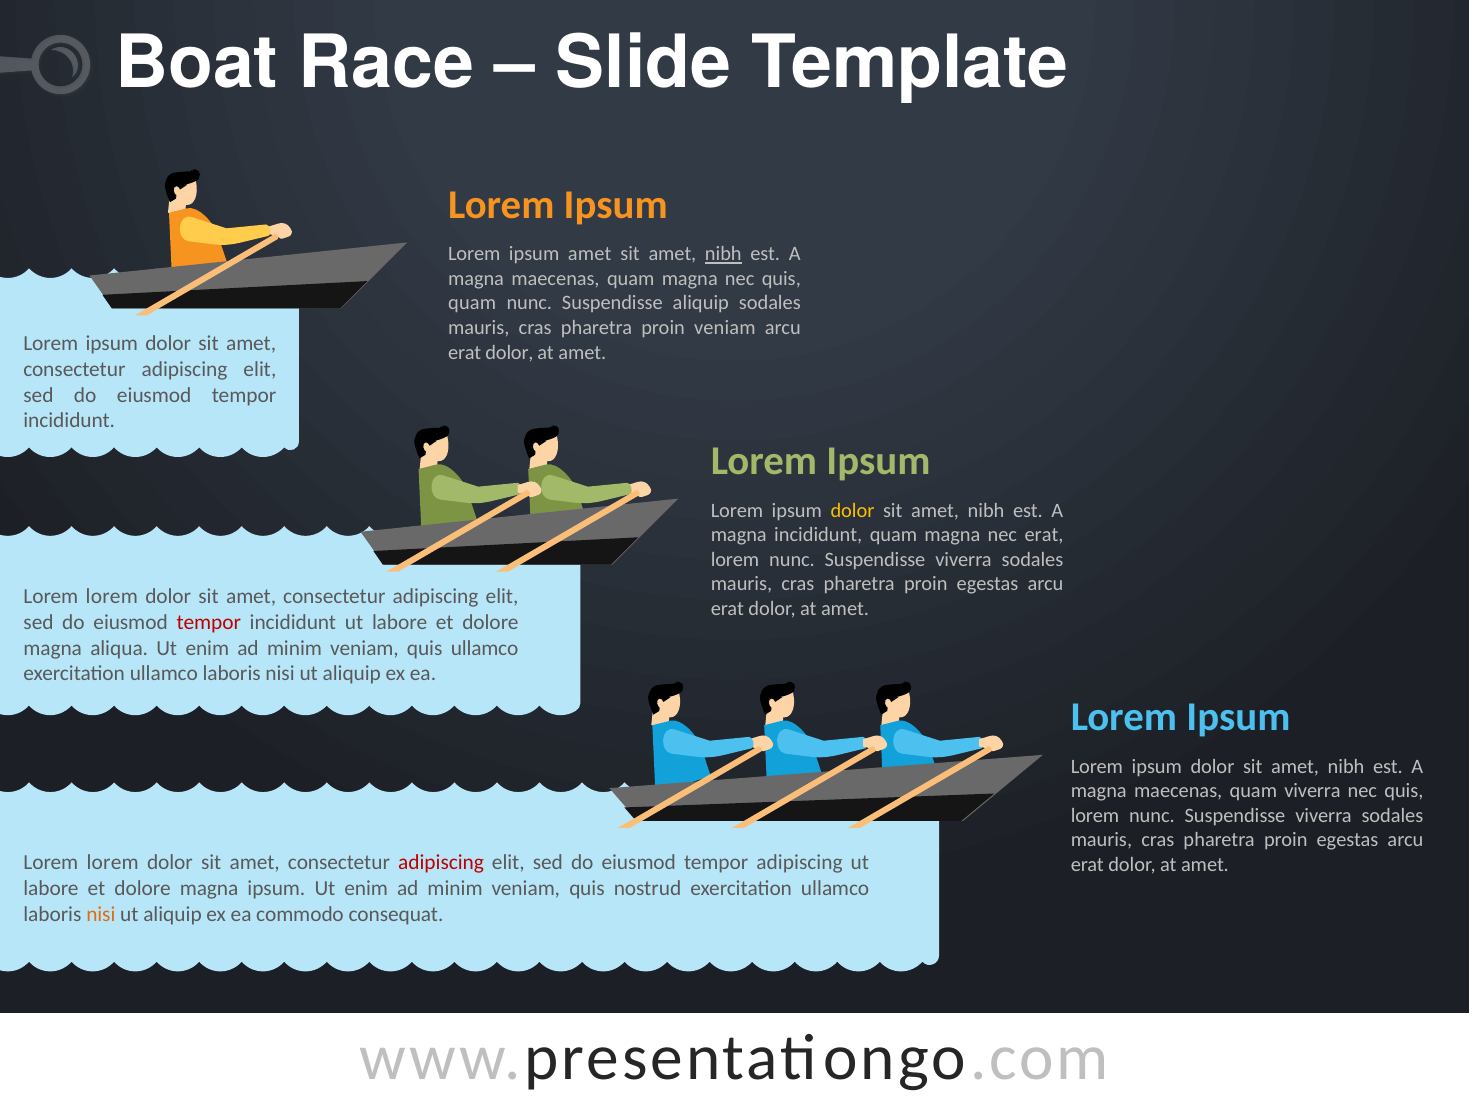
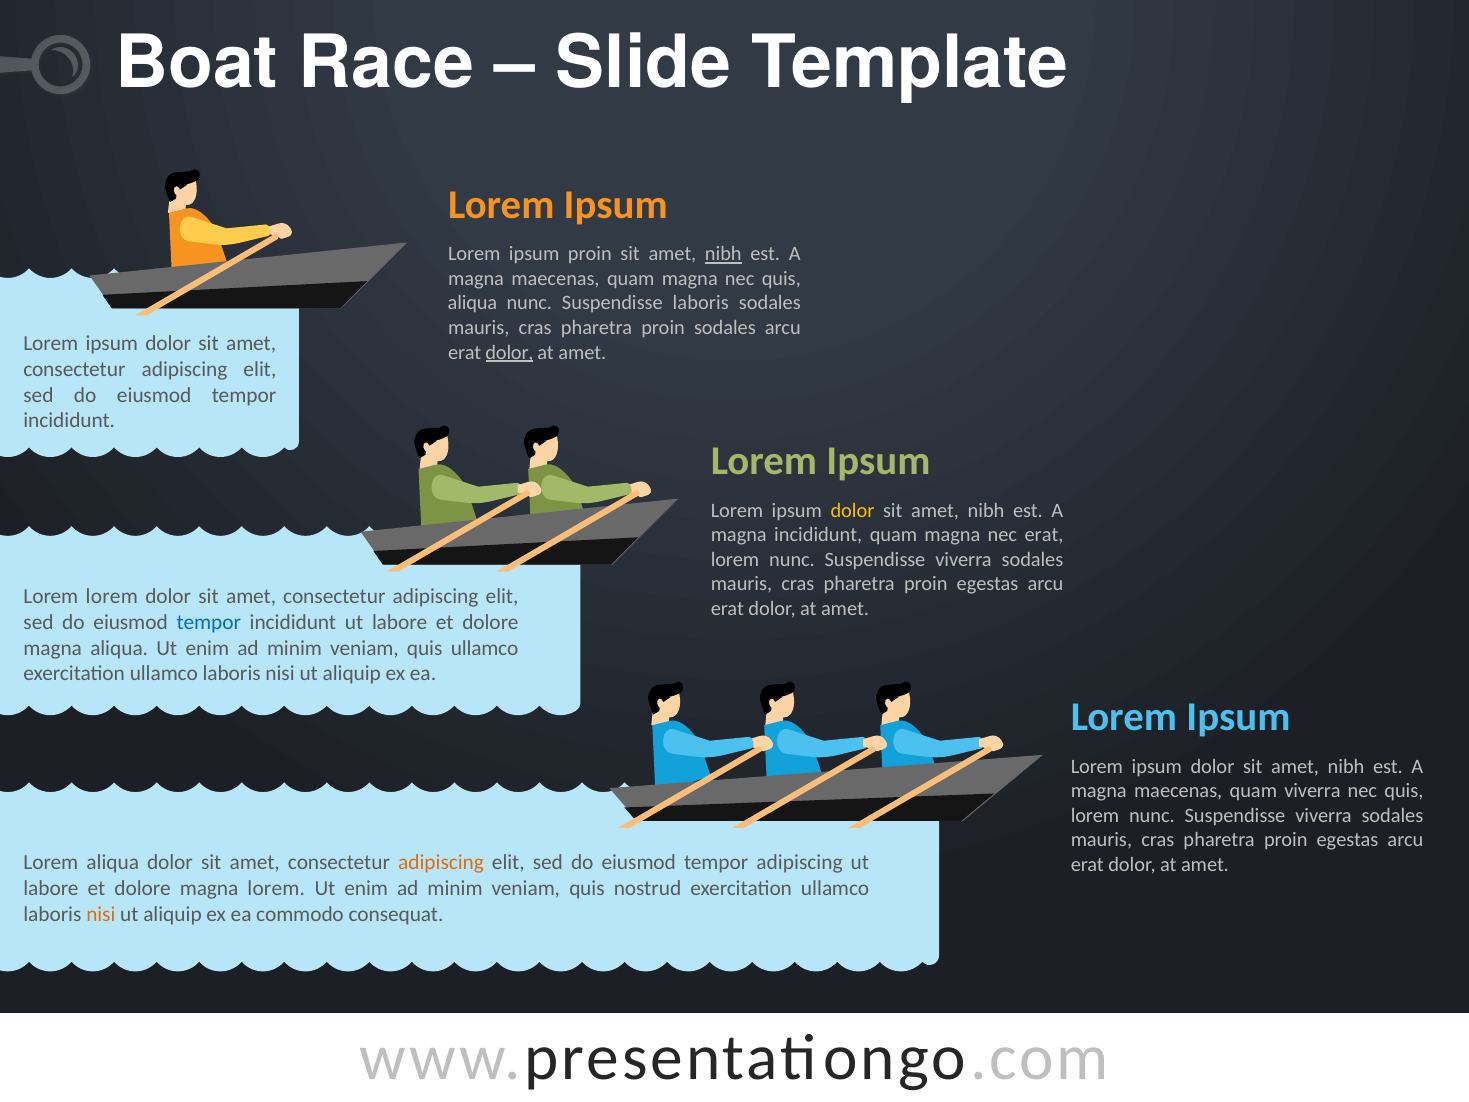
ipsum amet: amet -> proin
quam at (472, 303): quam -> aliqua
Suspendisse aliquip: aliquip -> laboris
proin veniam: veniam -> sodales
dolor at (509, 352) underline: none -> present
tempor at (209, 622) colour: red -> blue
lorem at (113, 863): lorem -> aliqua
adipiscing at (441, 863) colour: red -> orange
magna ipsum: ipsum -> lorem
